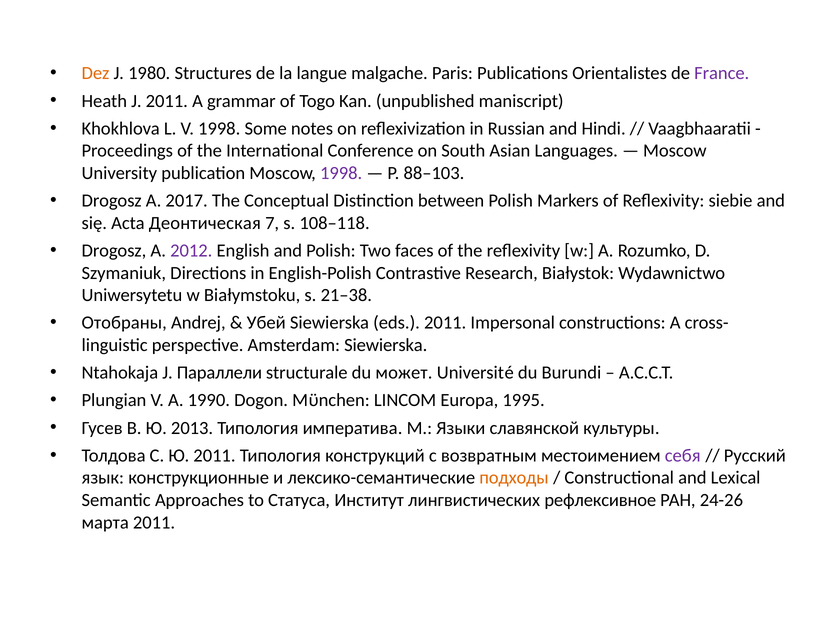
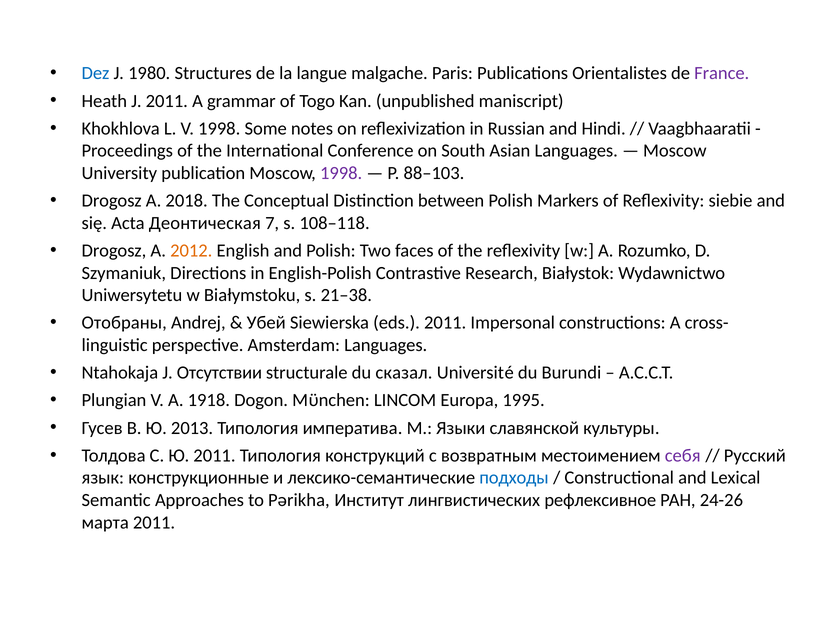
Dez colour: orange -> blue
2017: 2017 -> 2018
2012 colour: purple -> orange
Amsterdam Siewierska: Siewierska -> Languages
Параллели: Параллели -> Отсутствии
может: может -> сказал
1990: 1990 -> 1918
подходы colour: orange -> blue
Статуса: Статуса -> Pərikha
